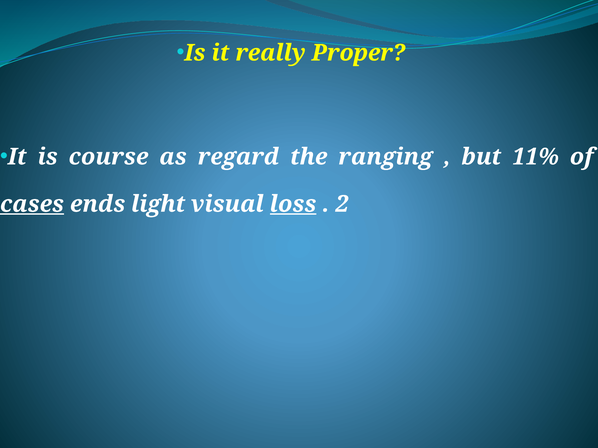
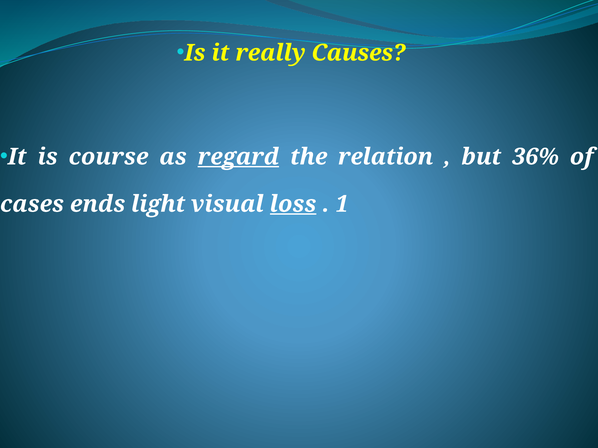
Proper: Proper -> Causes
regard underline: none -> present
ranging: ranging -> relation
11%: 11% -> 36%
cases underline: present -> none
2: 2 -> 1
